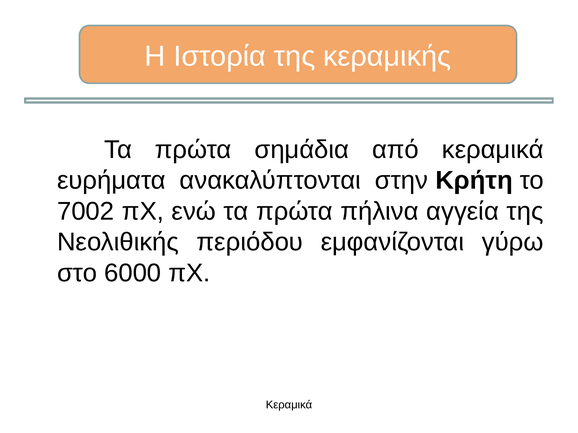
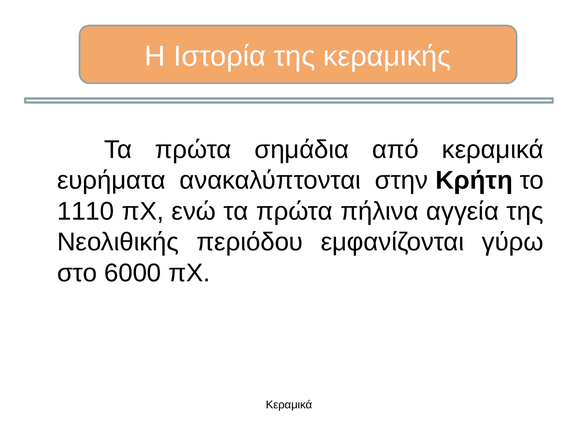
7002: 7002 -> 1110
